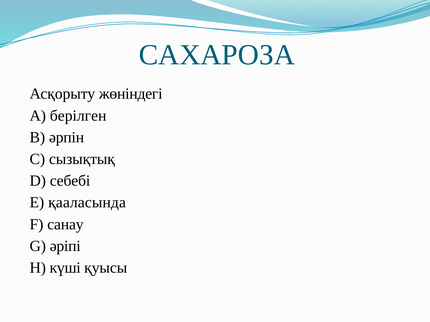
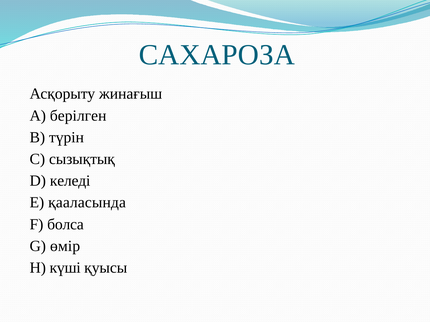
жөніндегі: жөніндегі -> жинағыш
әрпін: әрпін -> түрін
себебі: себебі -> келеді
санау: санау -> болса
әріпі: әріпі -> өмір
